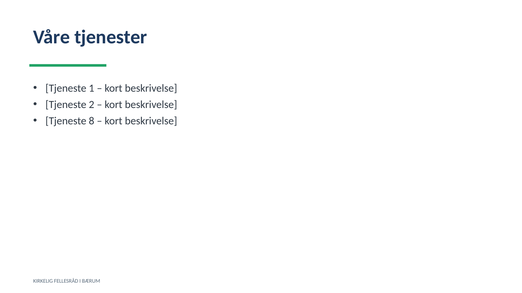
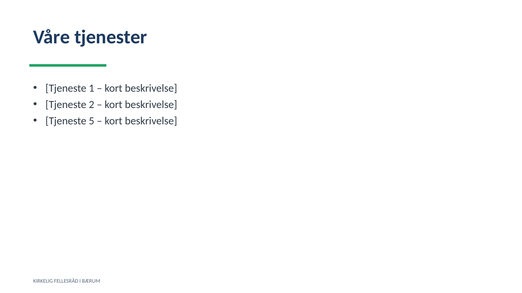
8: 8 -> 5
